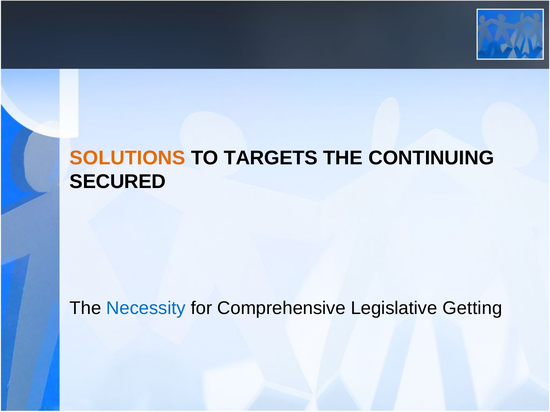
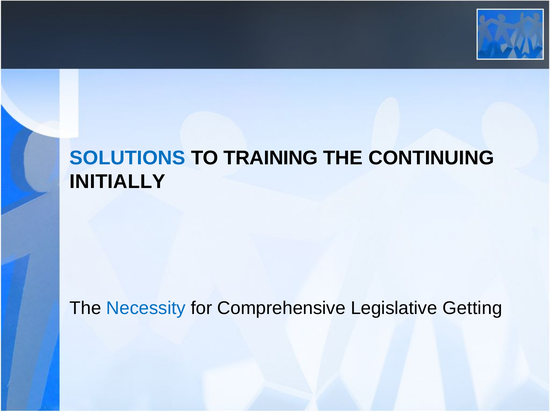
SOLUTIONS colour: orange -> blue
TARGETS: TARGETS -> TRAINING
SECURED: SECURED -> INITIALLY
